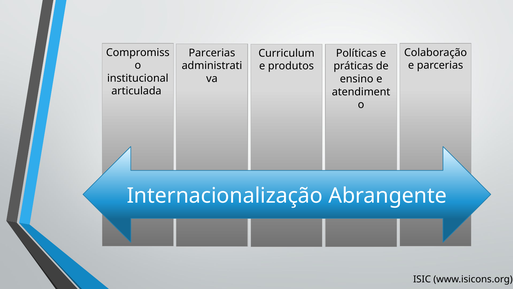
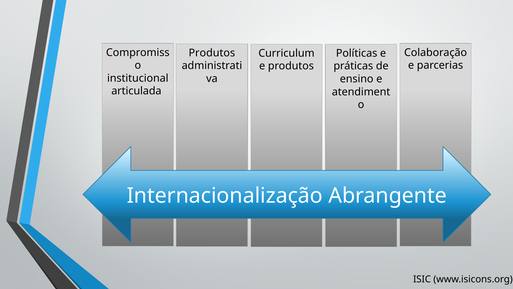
Parcerias at (212, 53): Parcerias -> Produtos
